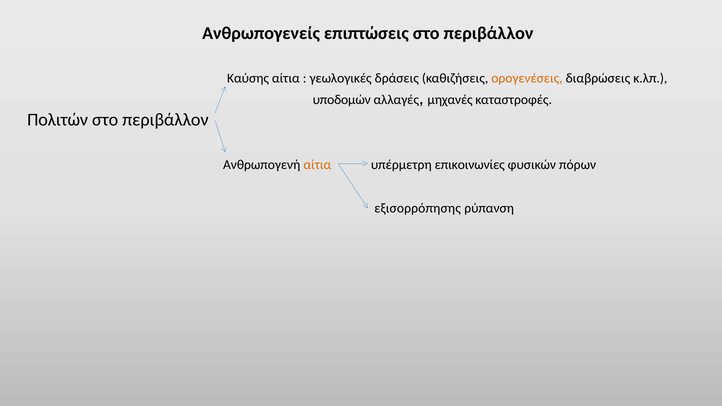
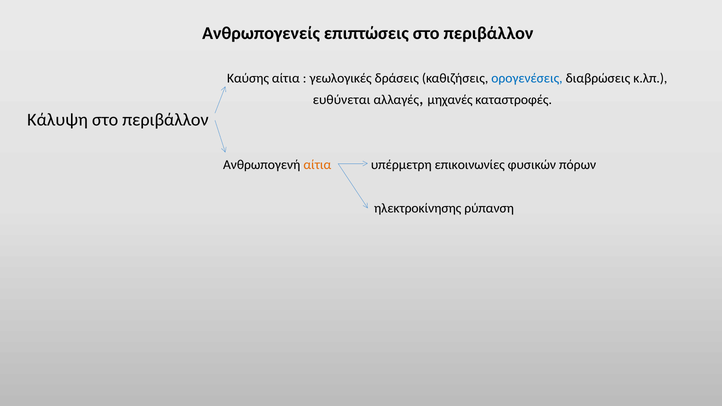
ορογενέσεις colour: orange -> blue
υποδομών: υποδομών -> ευθύνεται
Πολιτών: Πολιτών -> Κάλυψη
εξισορρόπησης: εξισορρόπησης -> ηλεκτροκίνησης
